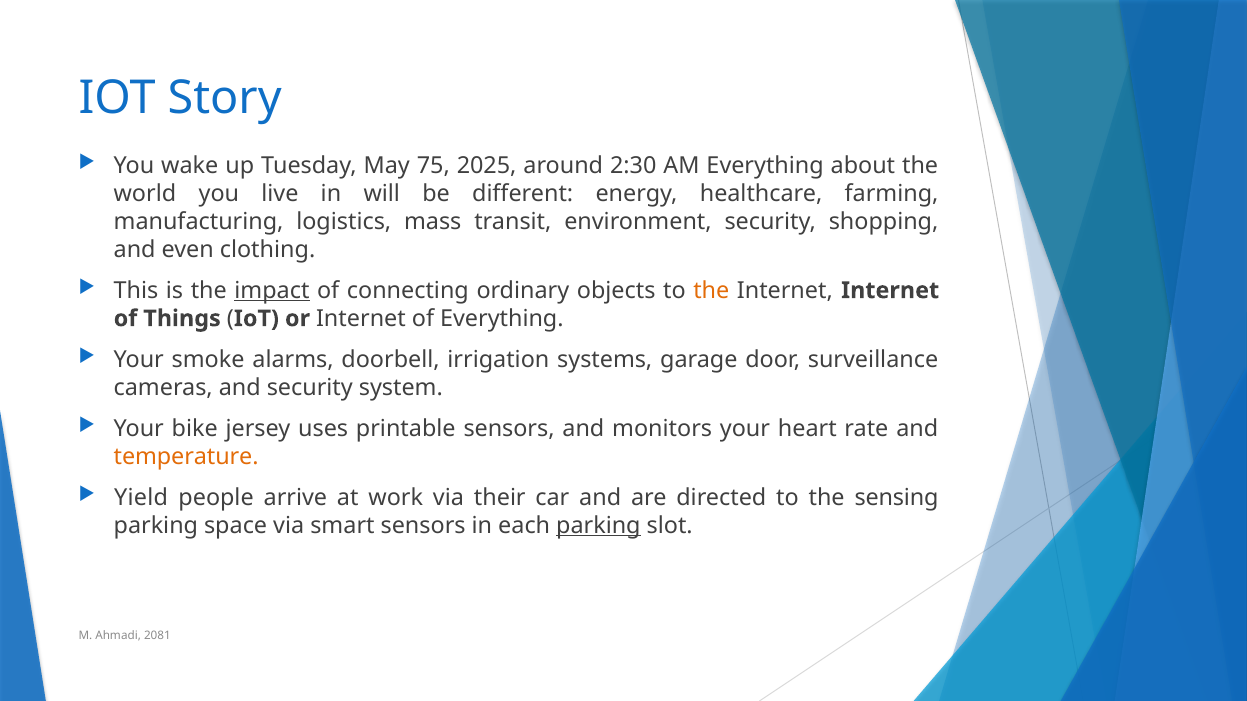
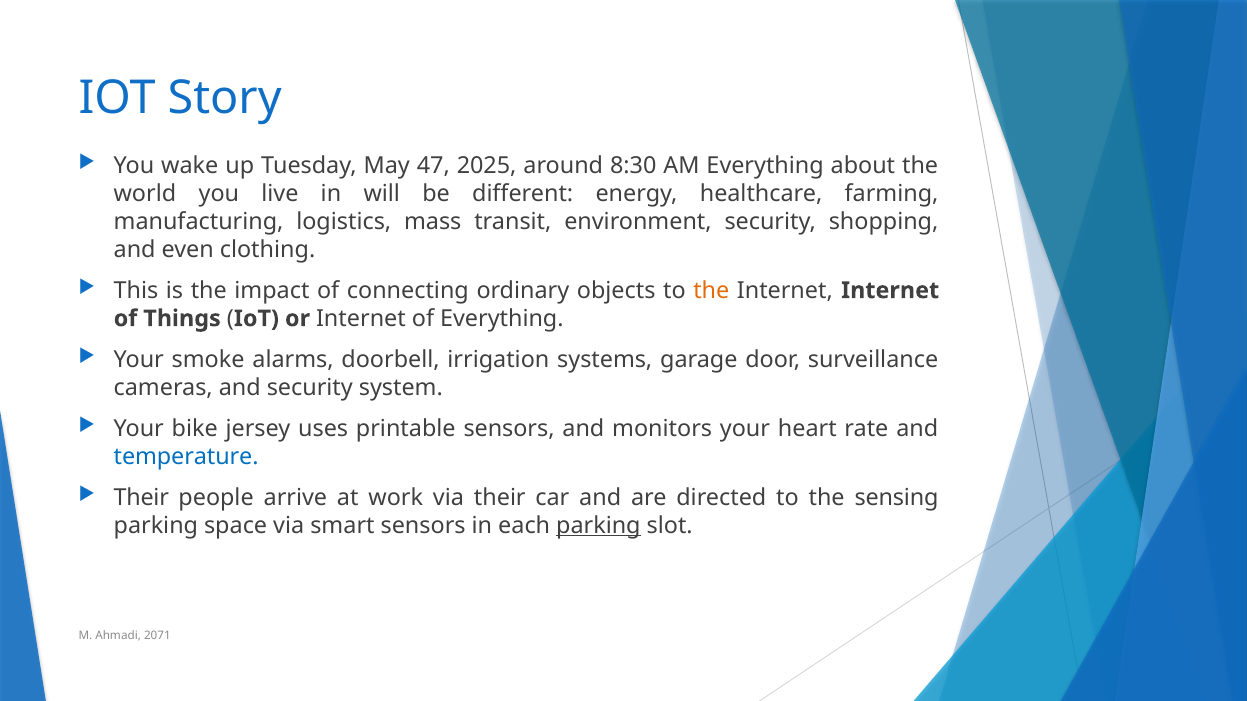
75: 75 -> 47
2:30: 2:30 -> 8:30
impact underline: present -> none
temperature colour: orange -> blue
Yield at (141, 498): Yield -> Their
2081: 2081 -> 2071
